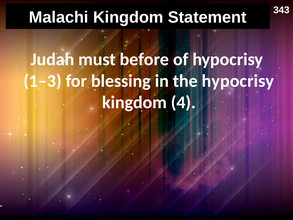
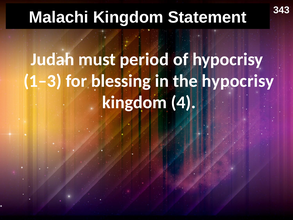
before: before -> period
